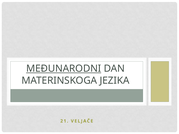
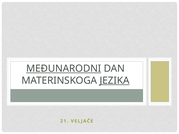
JEZIKA underline: none -> present
